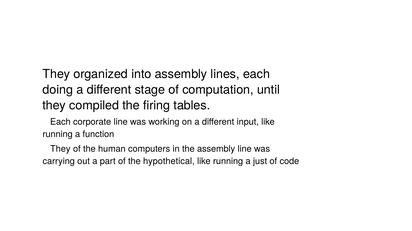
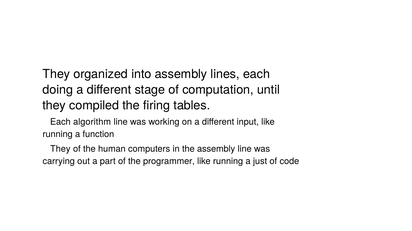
corporate: corporate -> algorithm
hypothetical: hypothetical -> programmer
